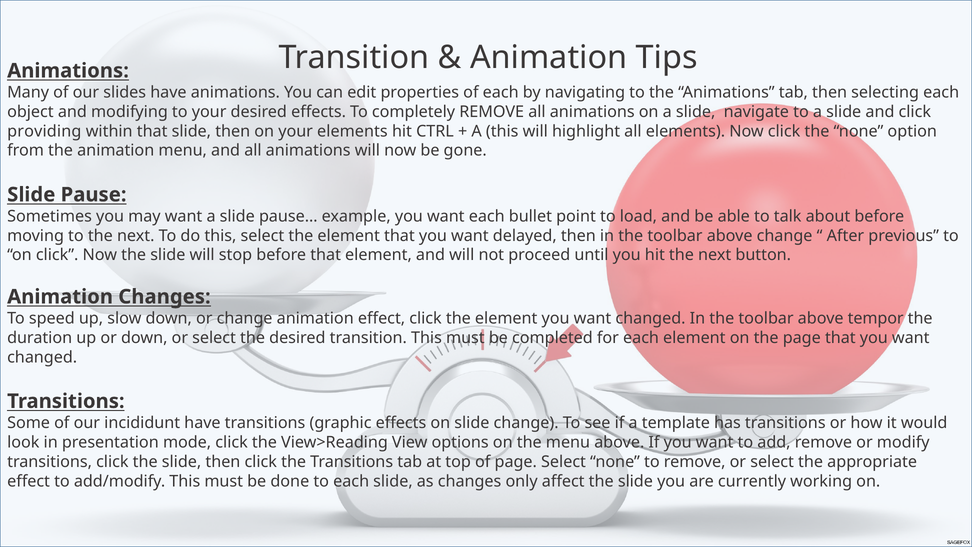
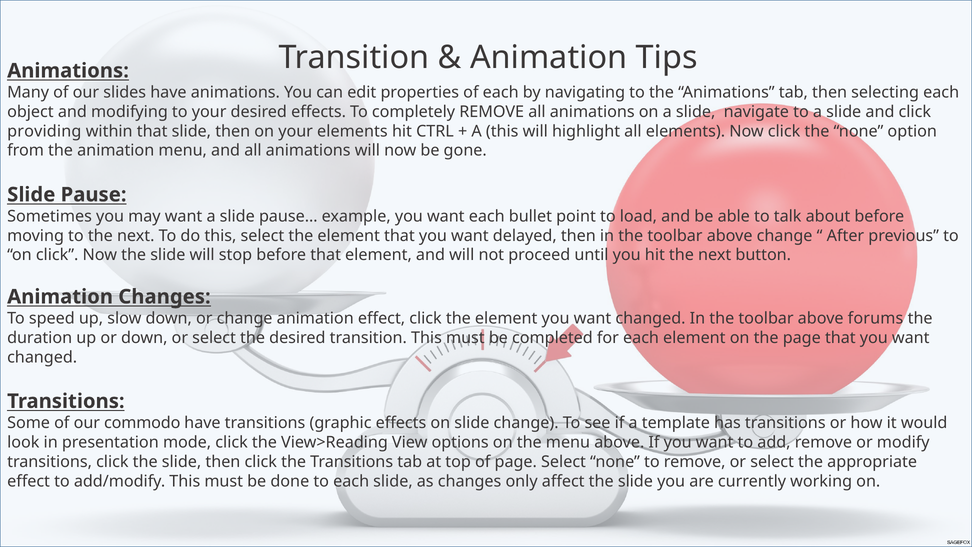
tempor: tempor -> forums
incididunt: incididunt -> commodo
